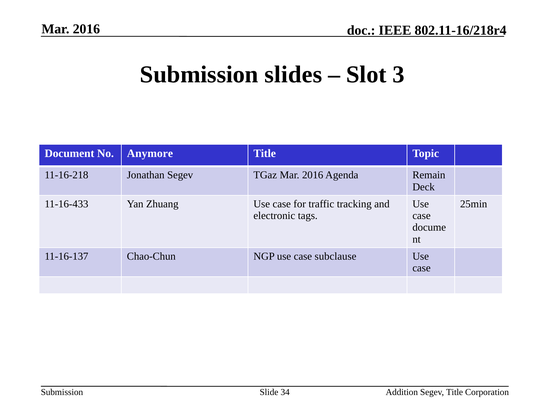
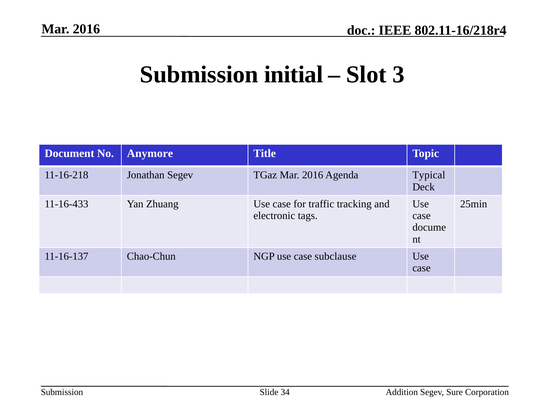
slides: slides -> initial
Remain: Remain -> Typical
Segev Title: Title -> Sure
